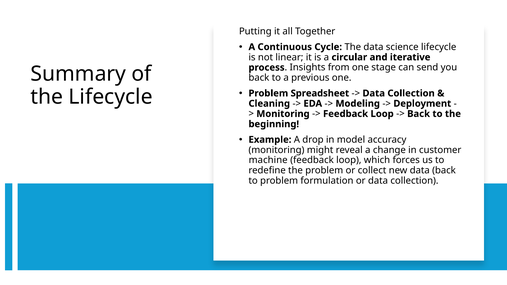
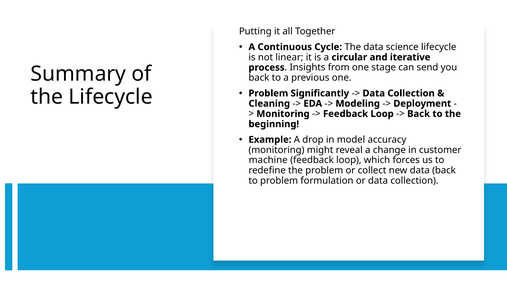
Spreadsheet: Spreadsheet -> Significantly
